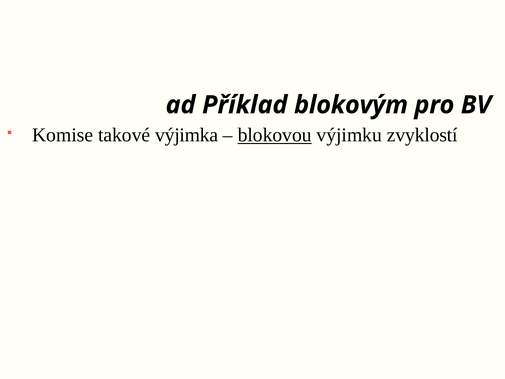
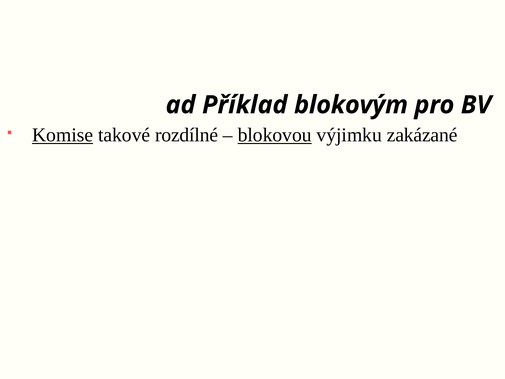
Komise underline: none -> present
výjimka: výjimka -> rozdílné
zvyklostí: zvyklostí -> zakázané
